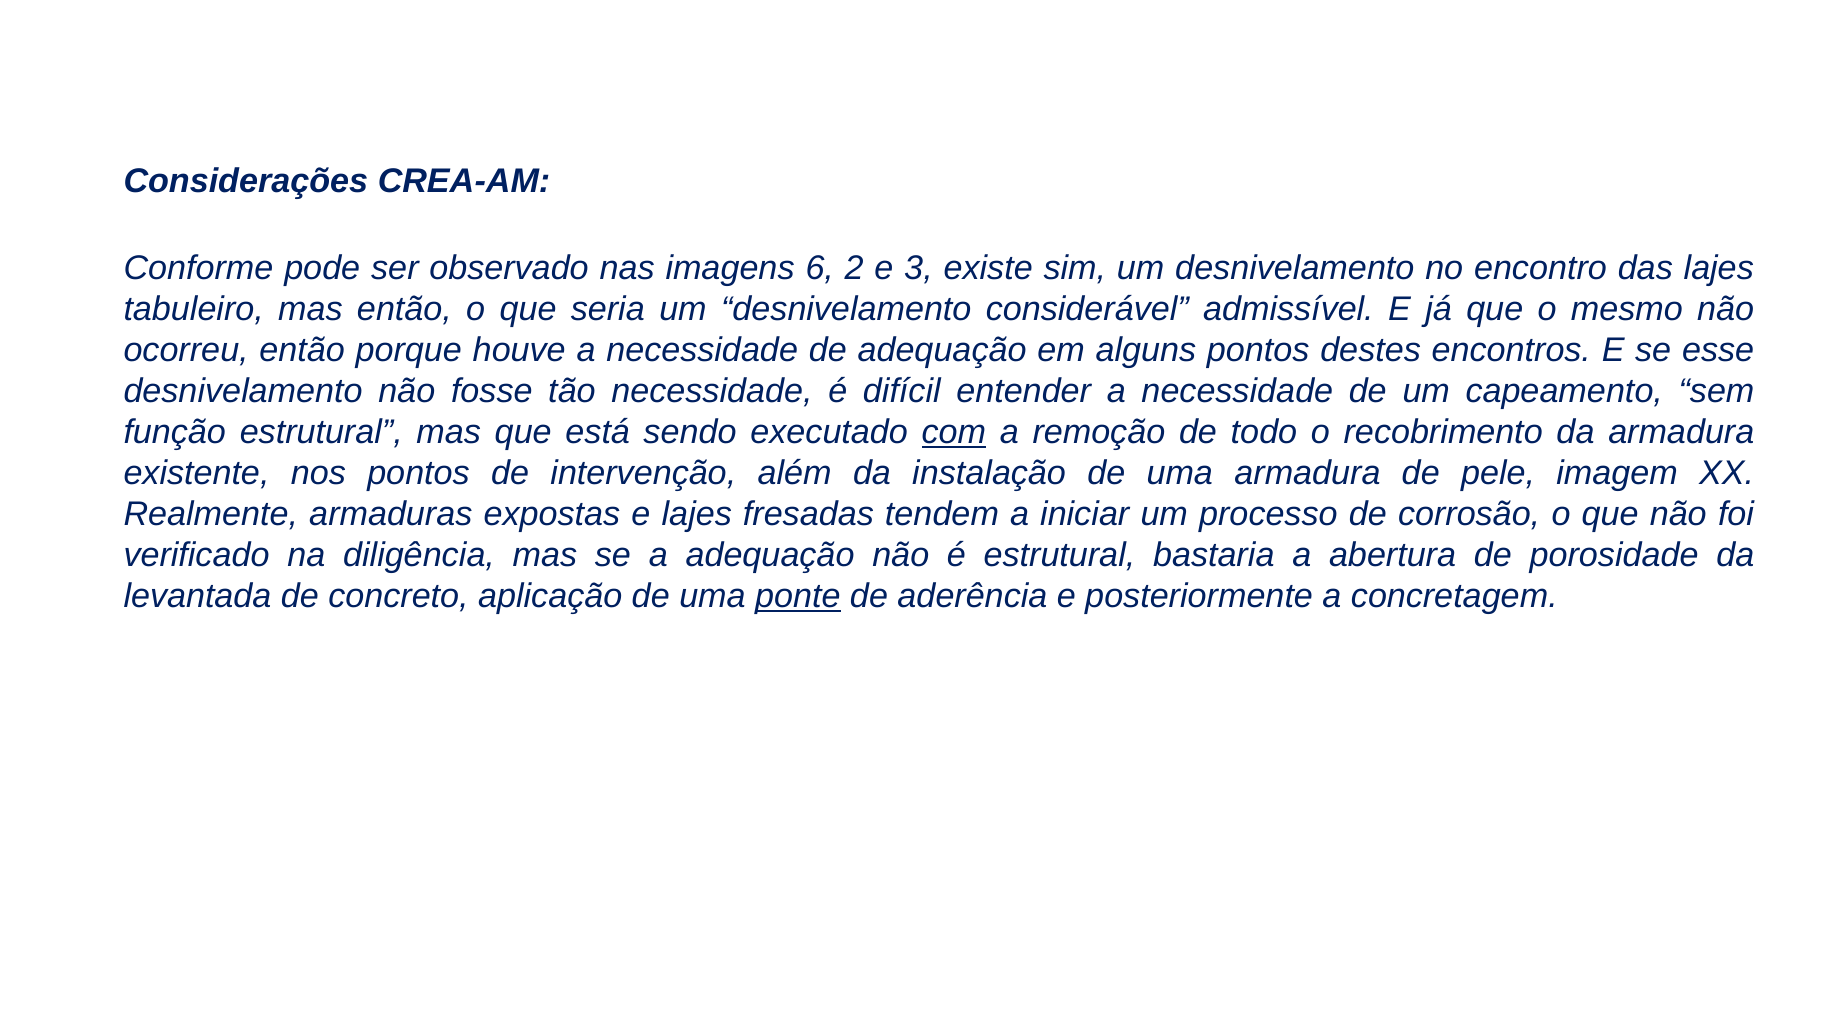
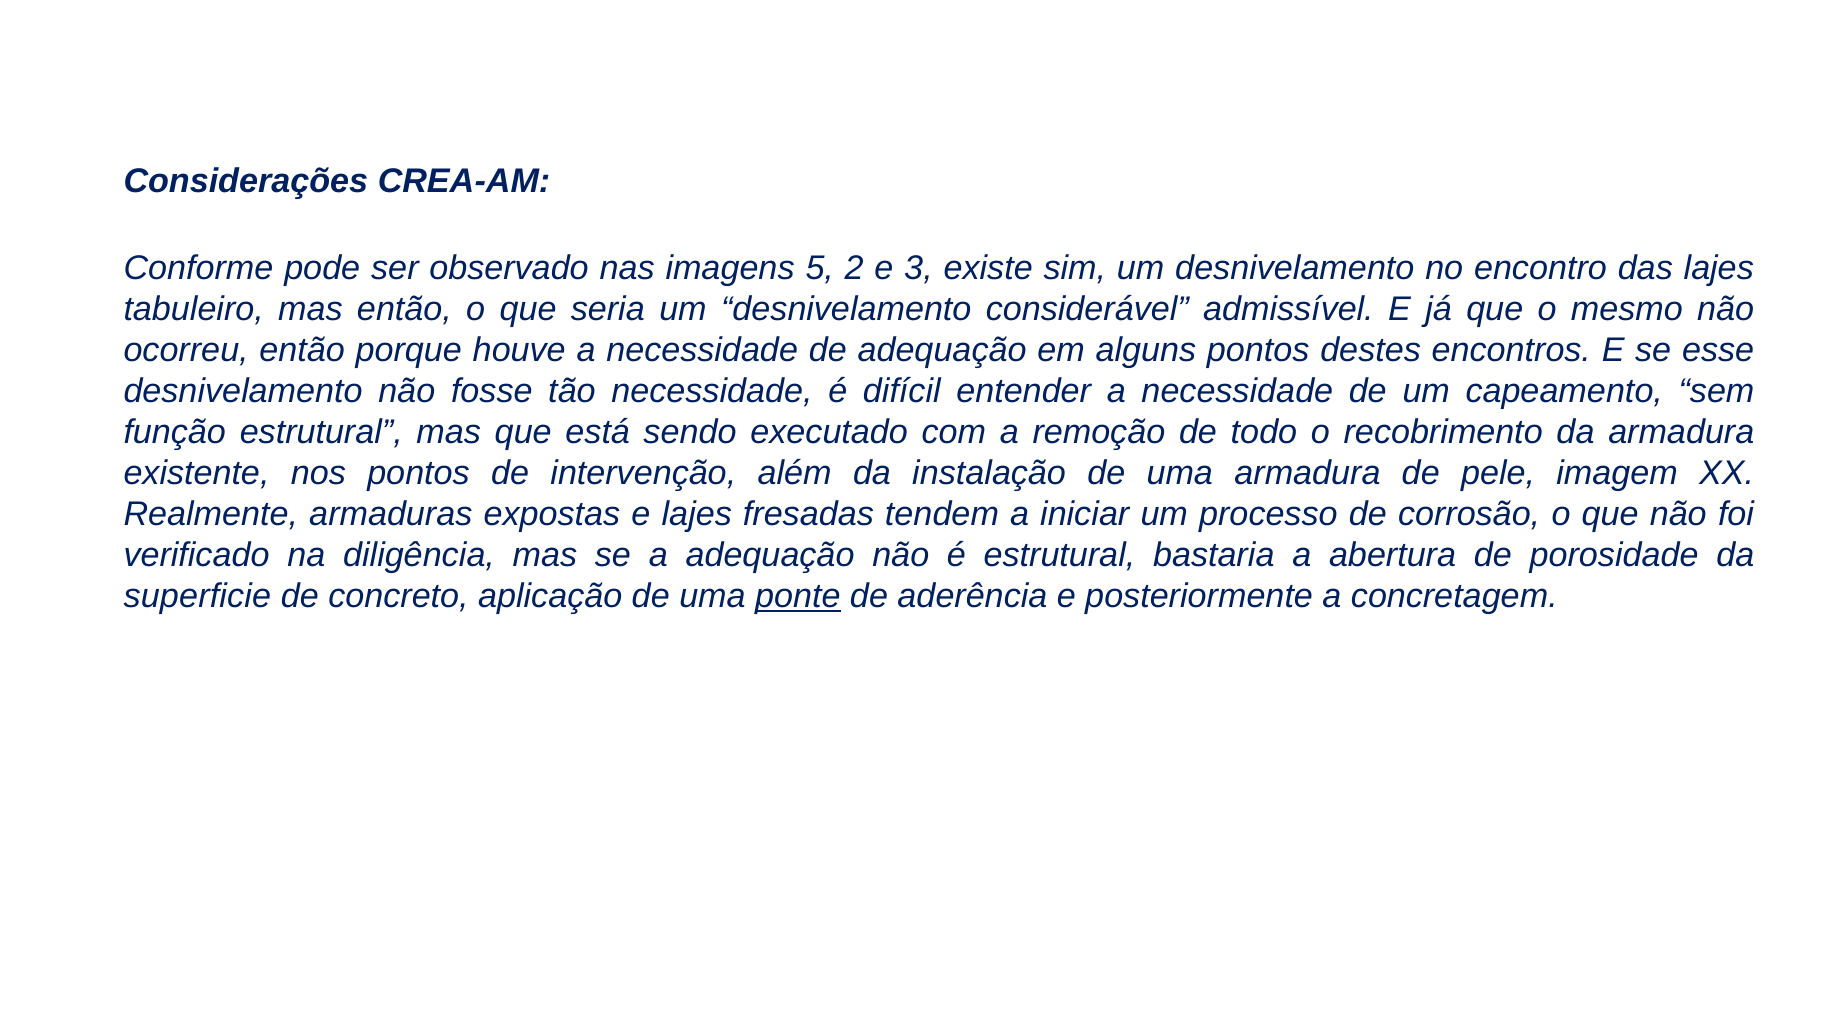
6: 6 -> 5
com underline: present -> none
levantada: levantada -> superficie
